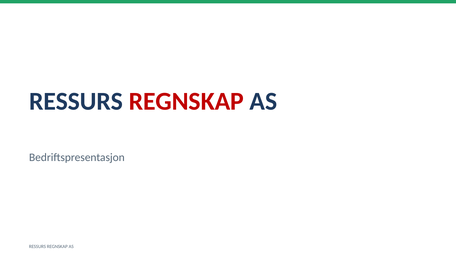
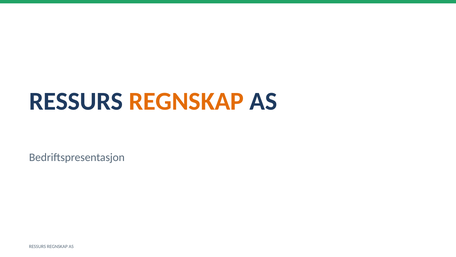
REGNSKAP at (186, 101) colour: red -> orange
